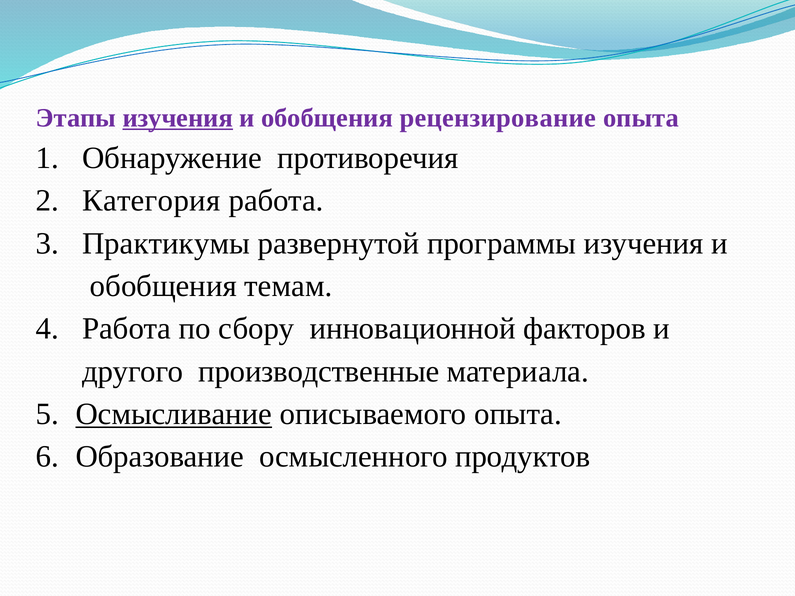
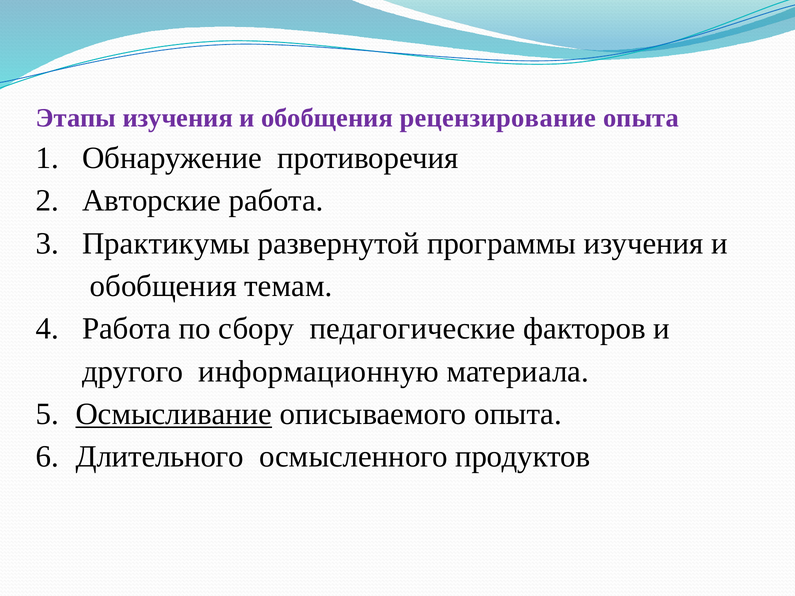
изучения at (178, 118) underline: present -> none
Категория: Категория -> Авторские
инновационной: инновационной -> педагогические
производственные: производственные -> информационную
Образование: Образование -> Длительного
